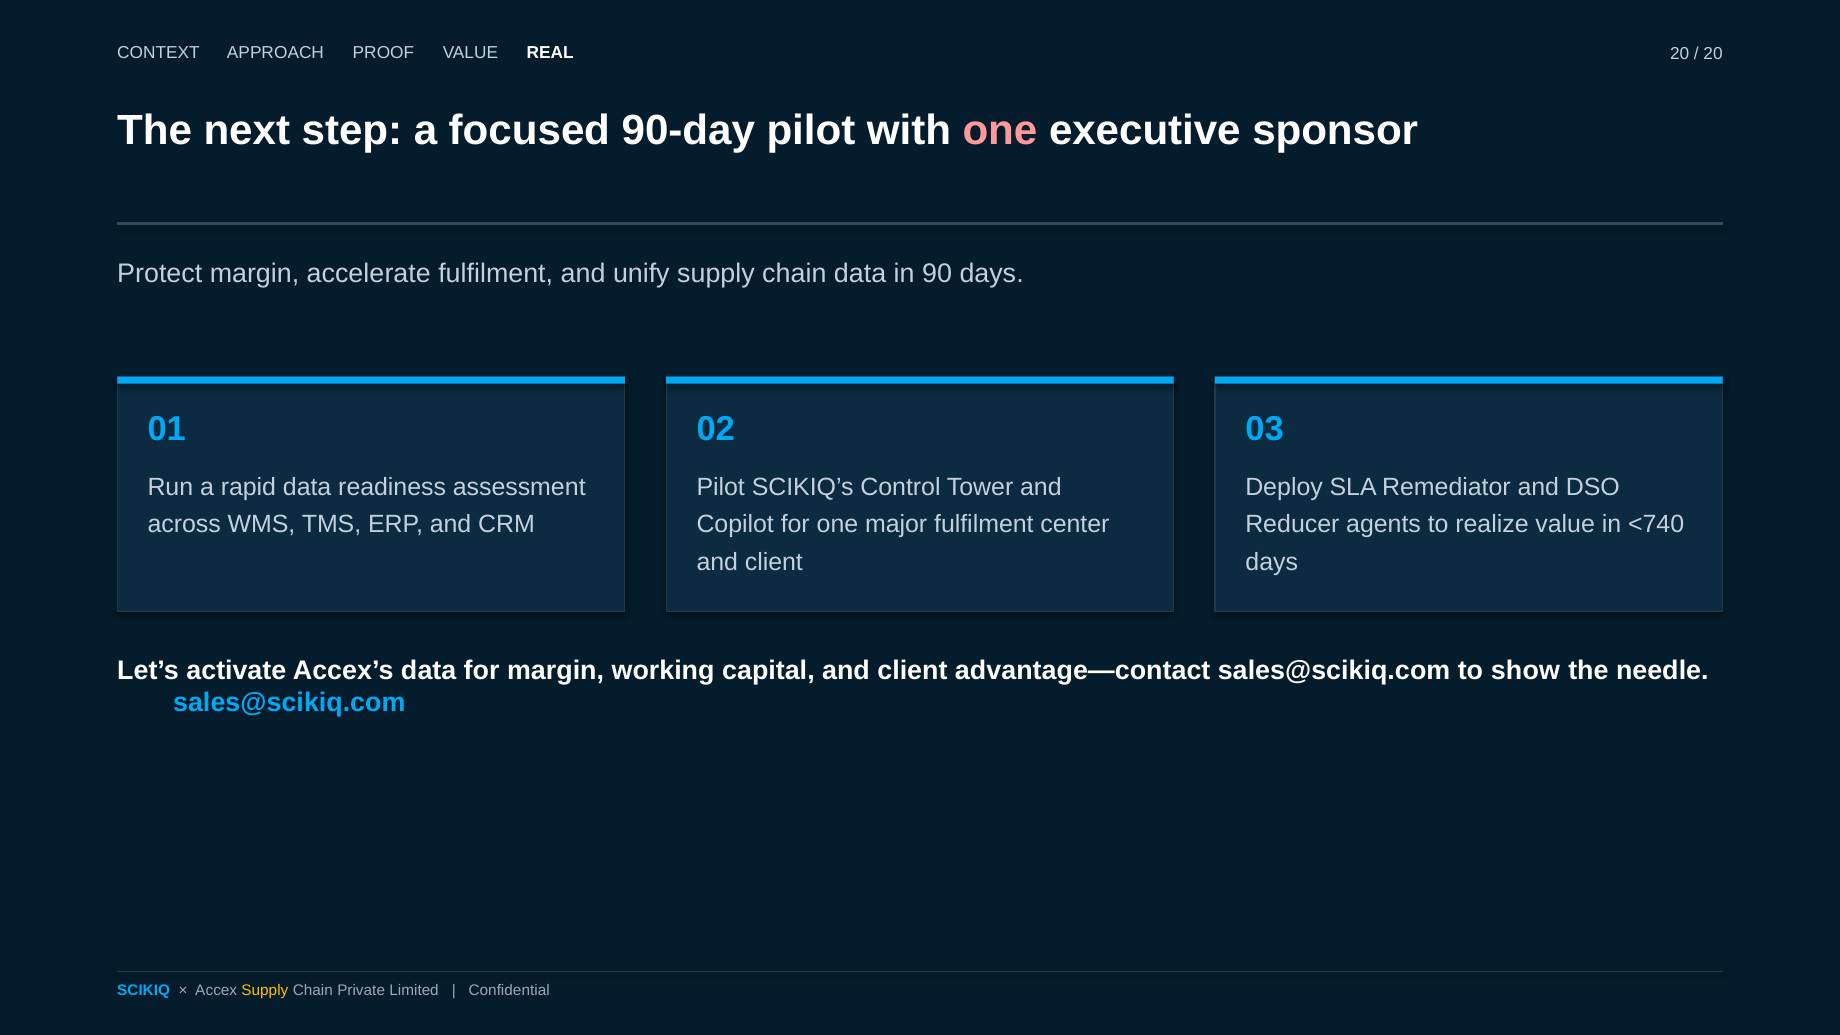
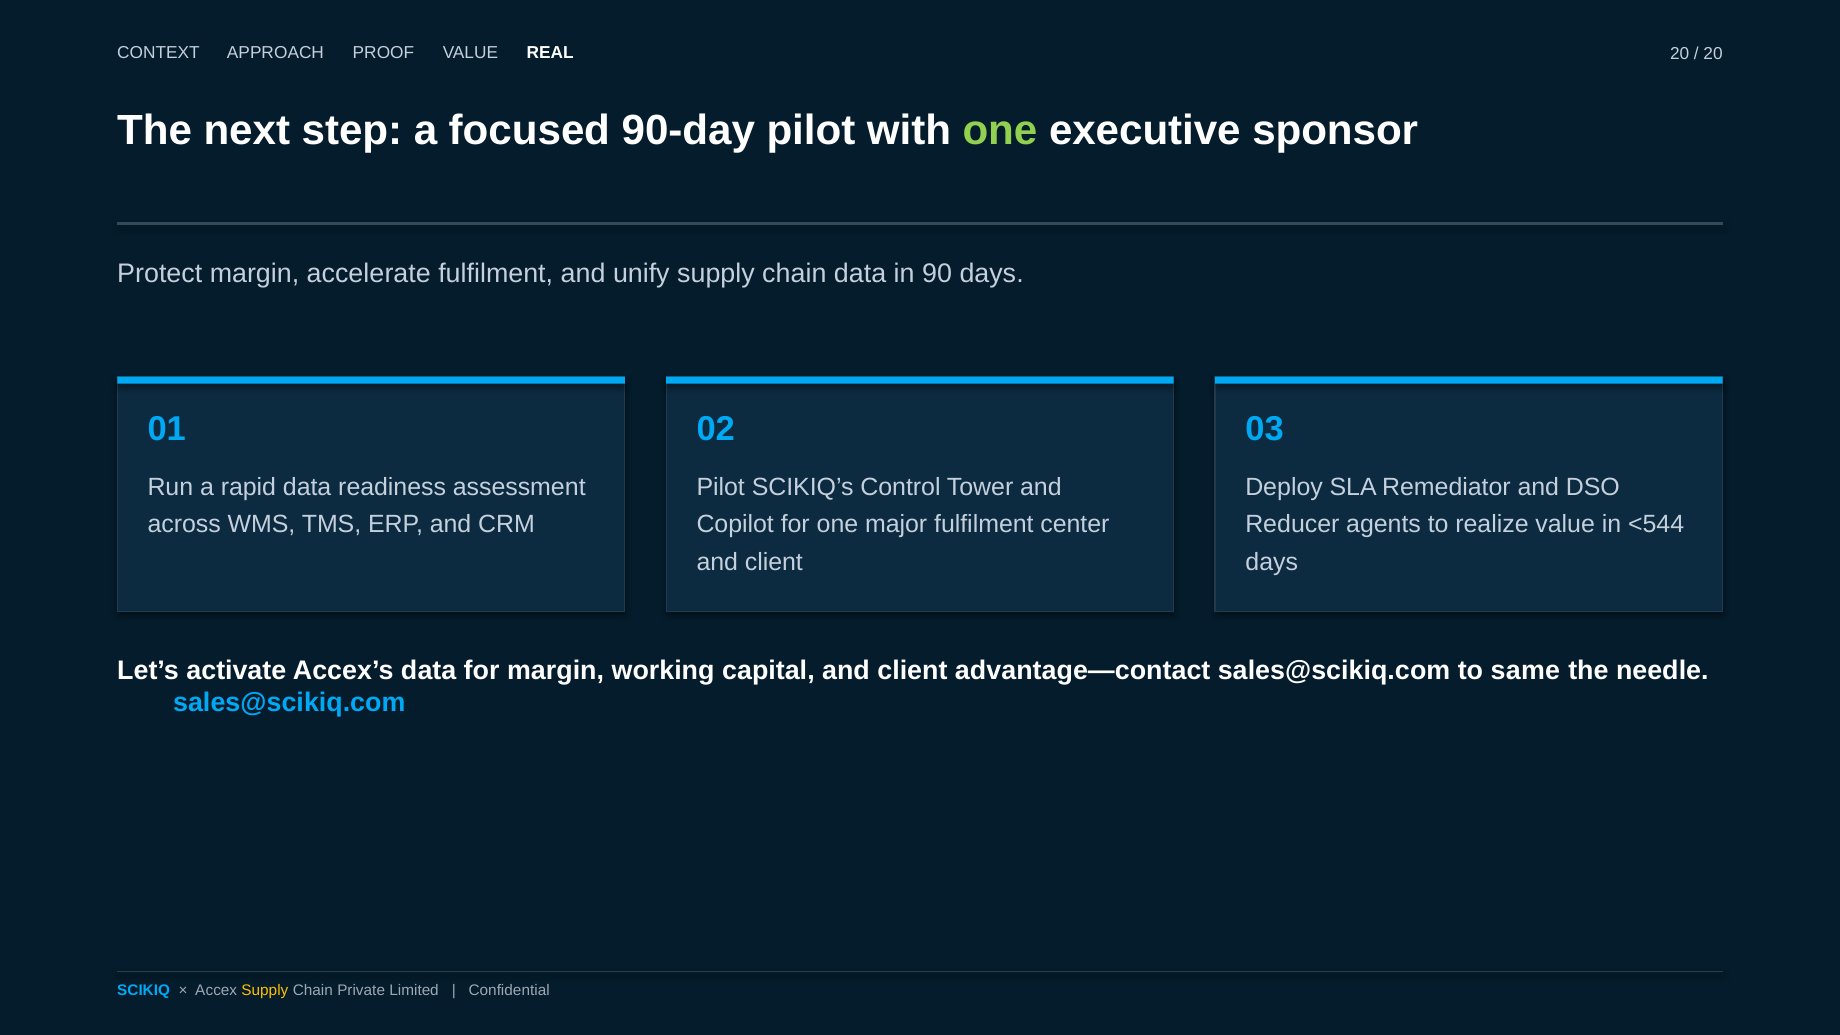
one at (1000, 131) colour: pink -> light green
<740: <740 -> <544
show: show -> same
